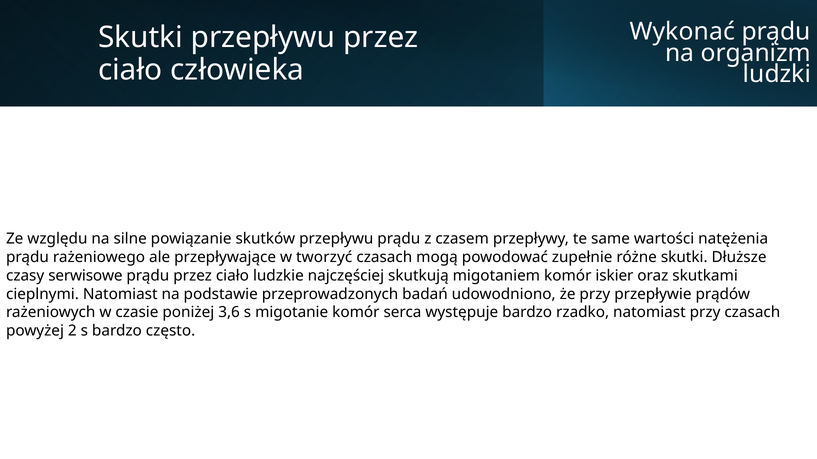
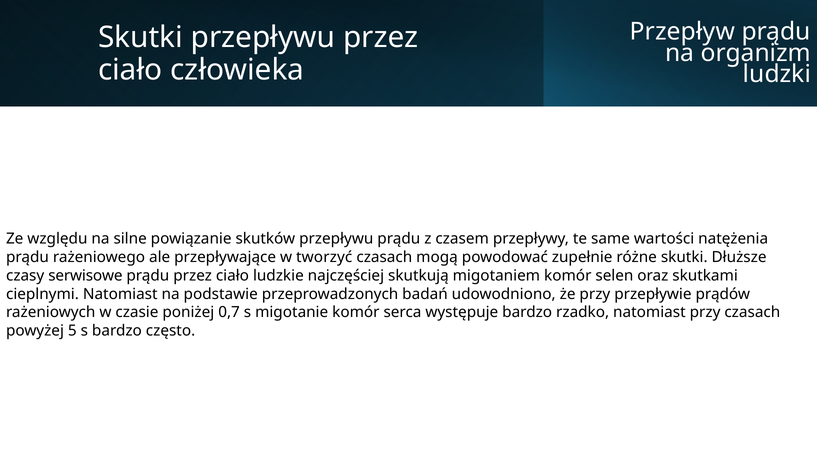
Wykonać: Wykonać -> Przepływ
iskier: iskier -> selen
3,6: 3,6 -> 0,7
2: 2 -> 5
